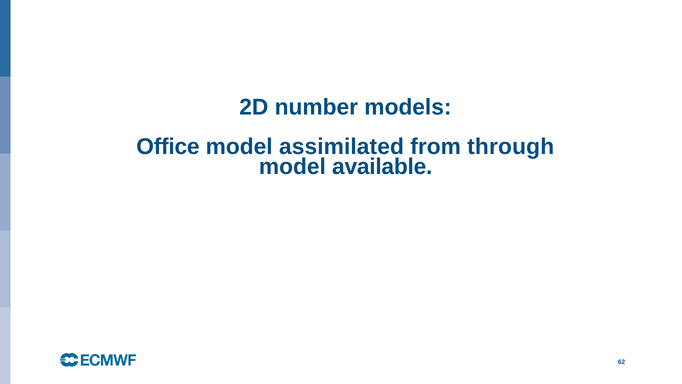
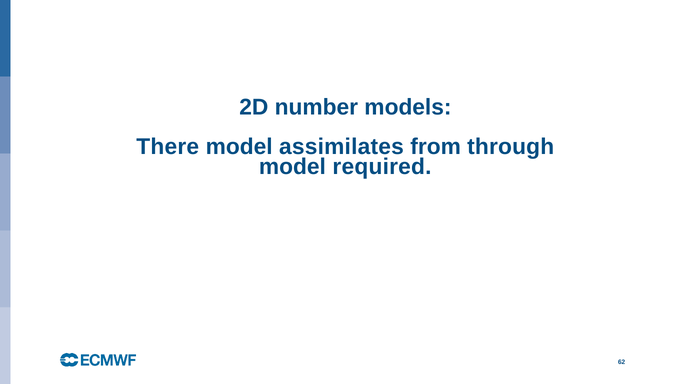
Office: Office -> There
assimilated: assimilated -> assimilates
available: available -> required
